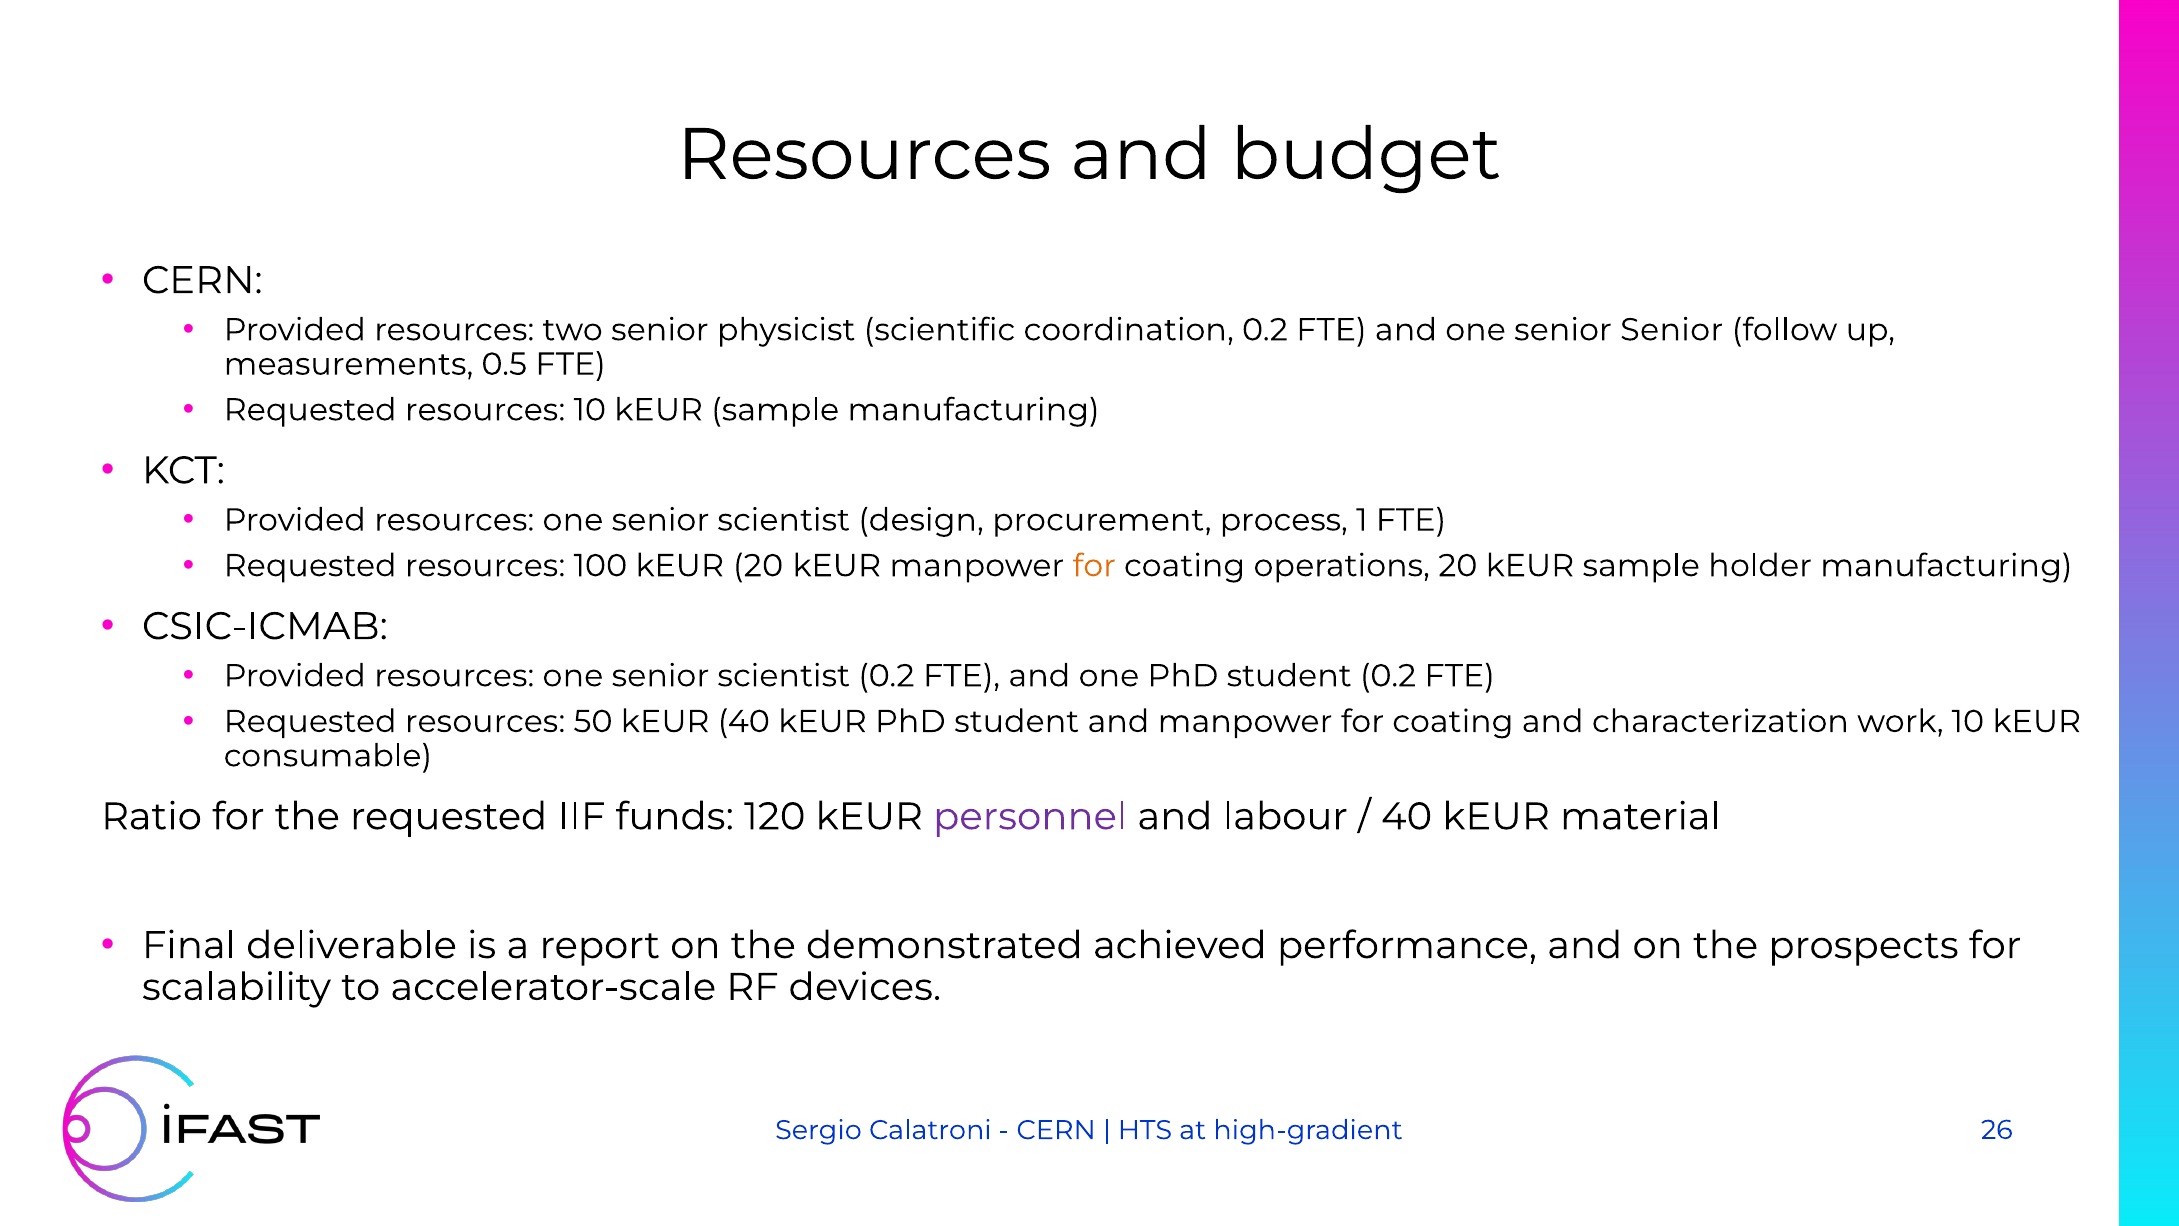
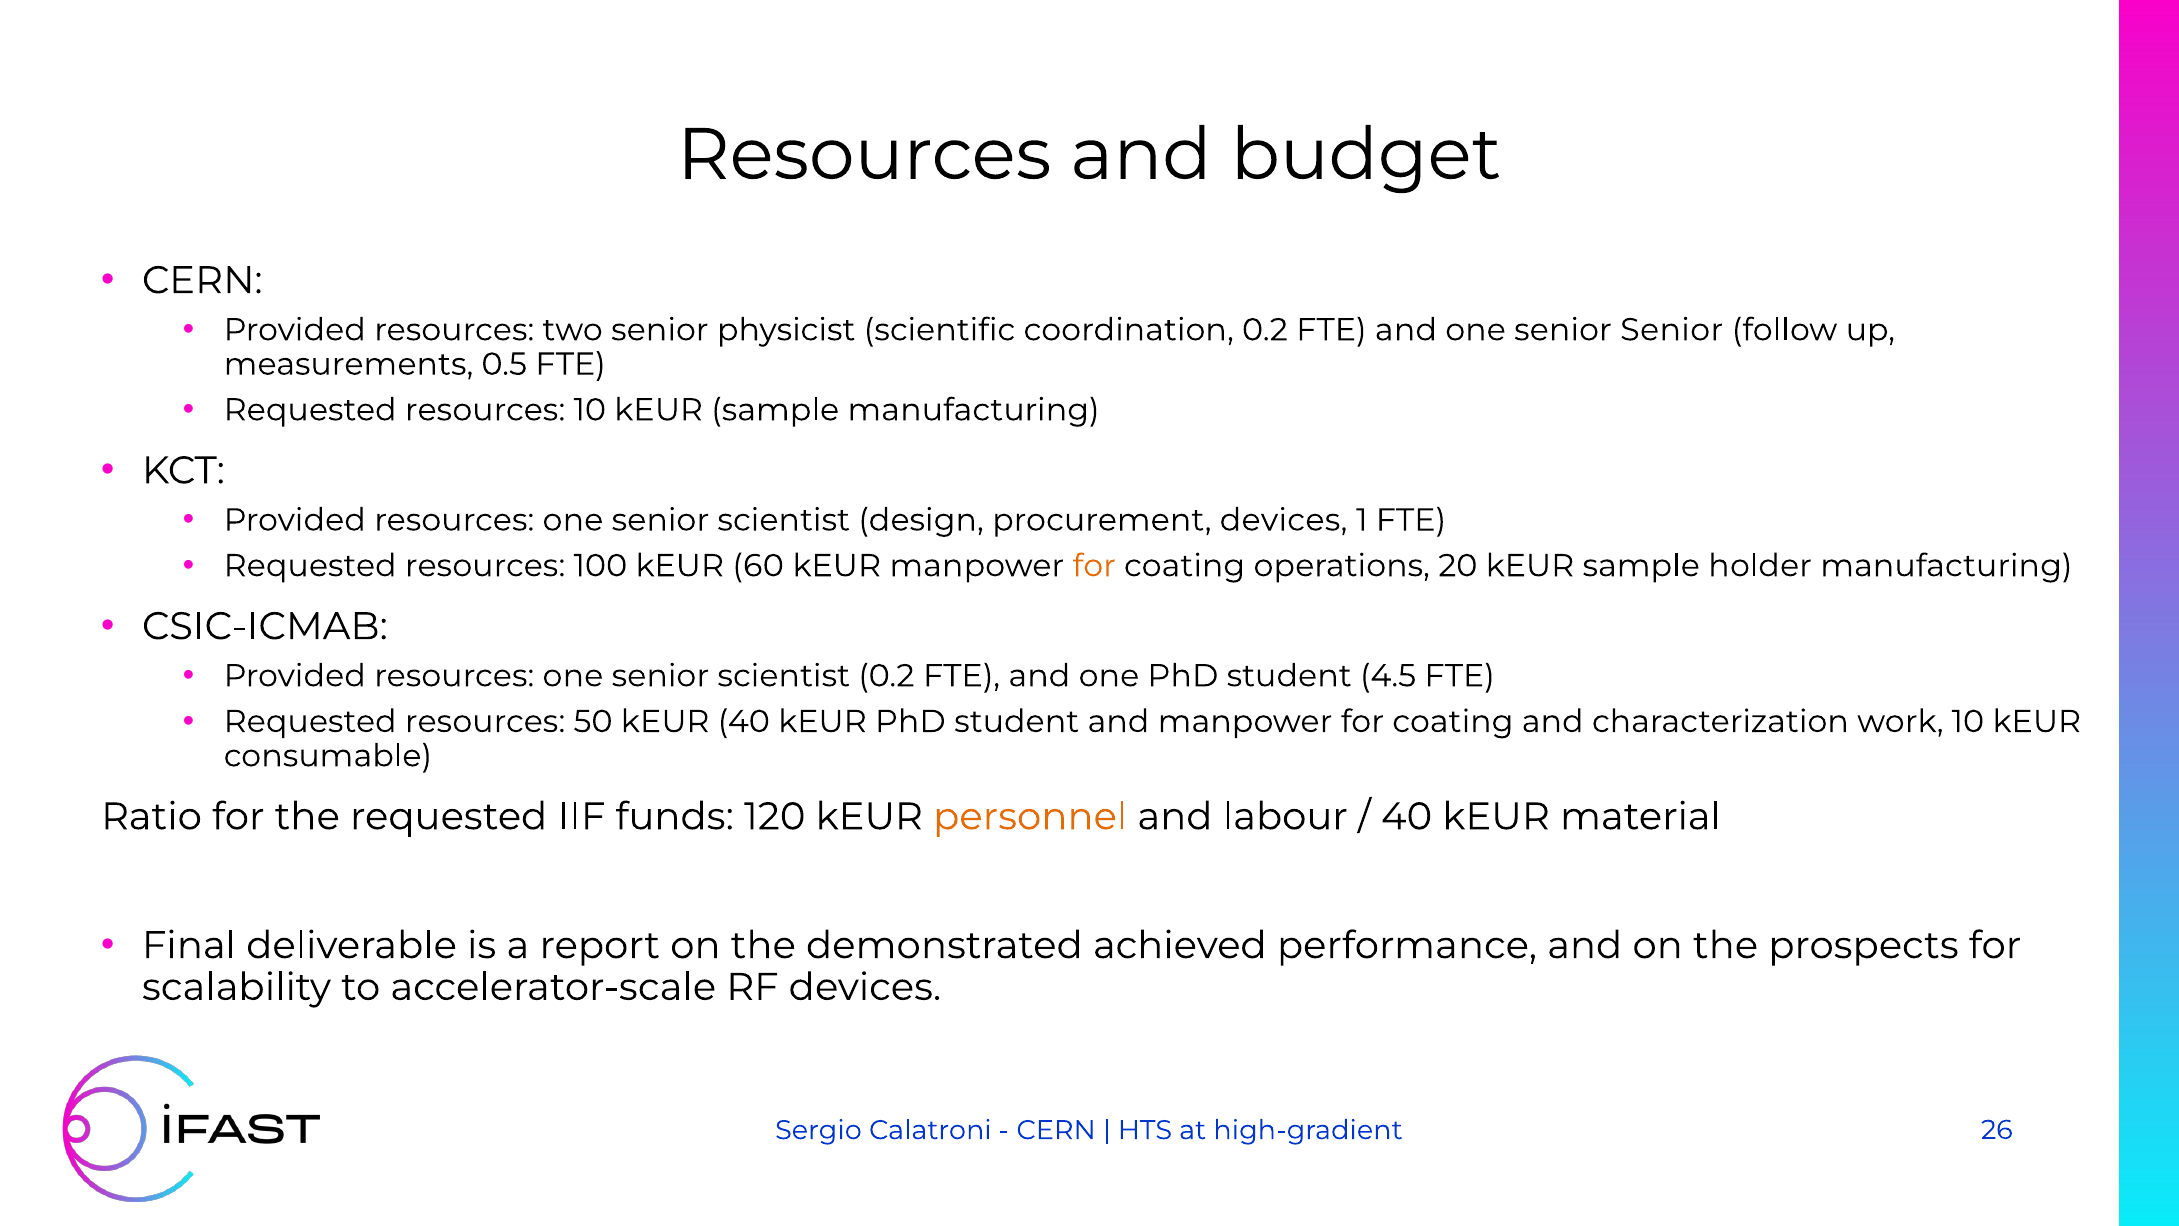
procurement process: process -> devices
kEUR 20: 20 -> 60
student 0.2: 0.2 -> 4.5
personnel colour: purple -> orange
